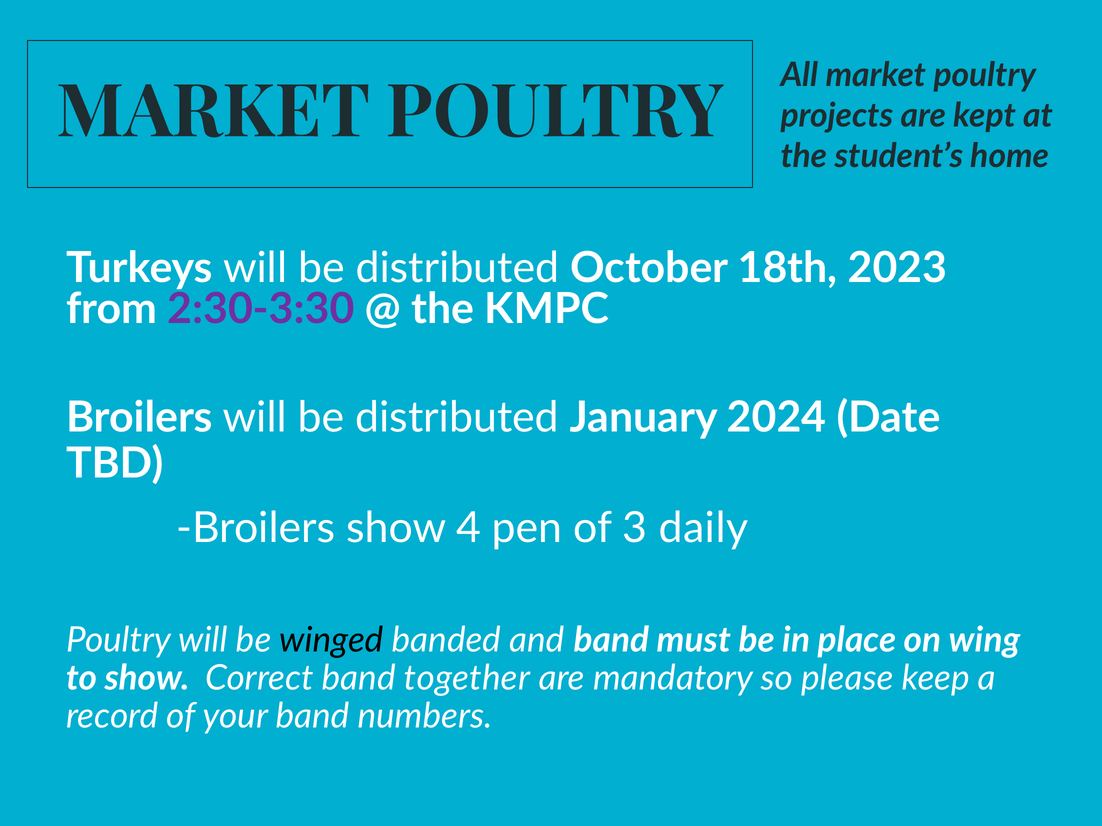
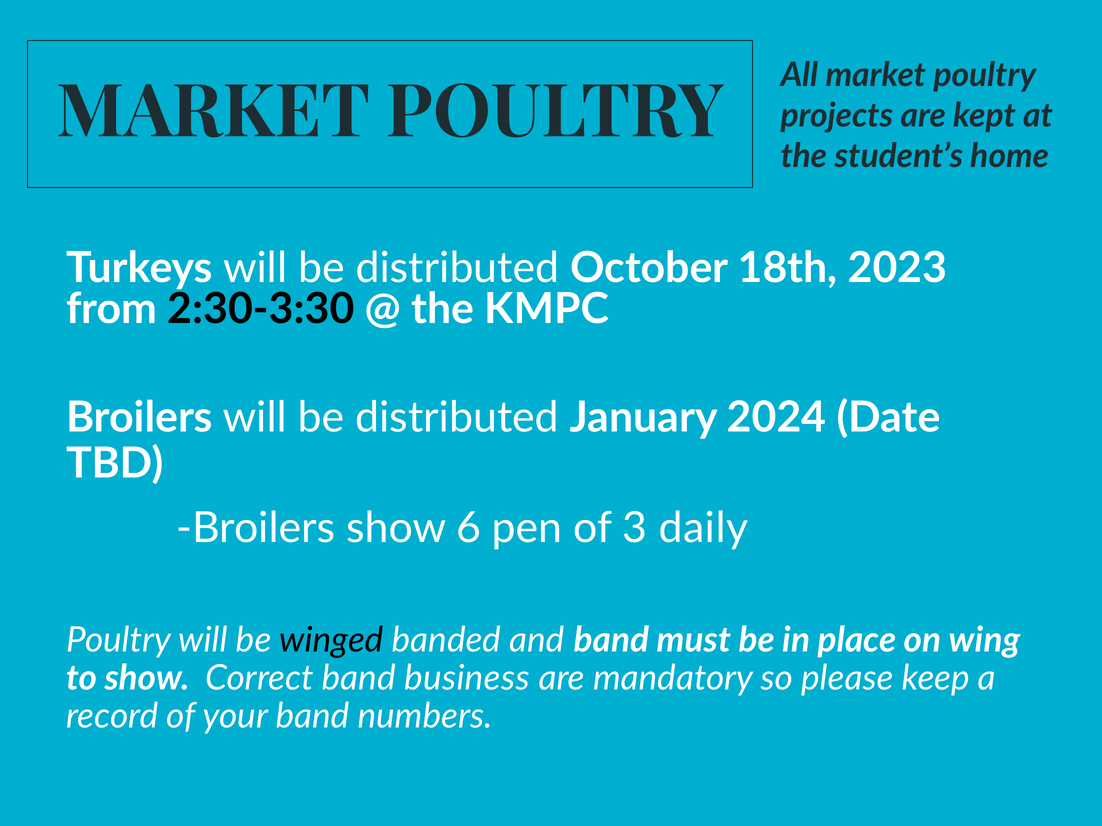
2:30-3:30 colour: purple -> black
4: 4 -> 6
together: together -> business
